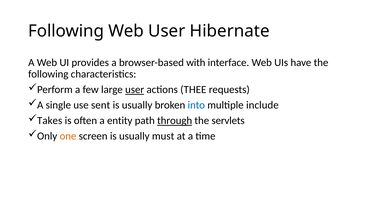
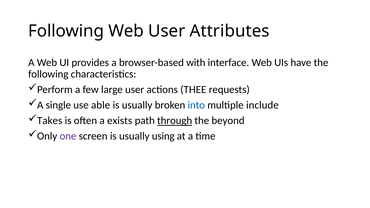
Hibernate: Hibernate -> Attributes
user at (135, 90) underline: present -> none
sent: sent -> able
entity: entity -> exists
servlets: servlets -> beyond
one colour: orange -> purple
must: must -> using
